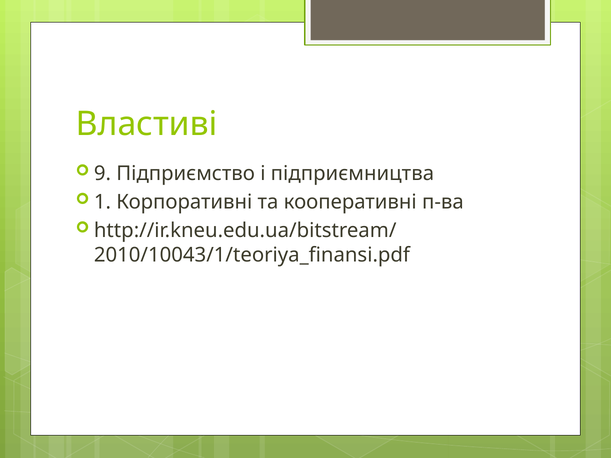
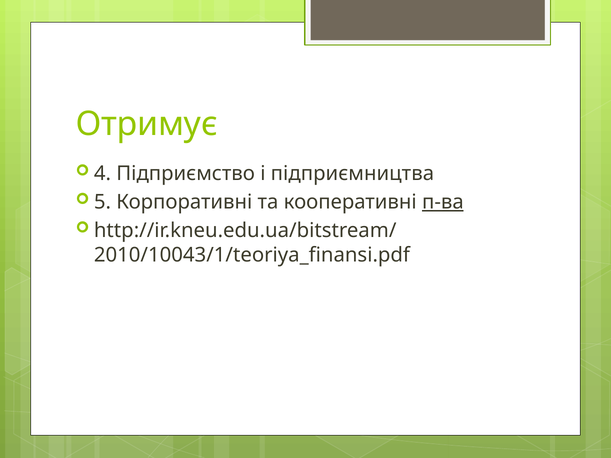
Властиві: Властиві -> Отримує
9: 9 -> 4
1: 1 -> 5
п-ва underline: none -> present
